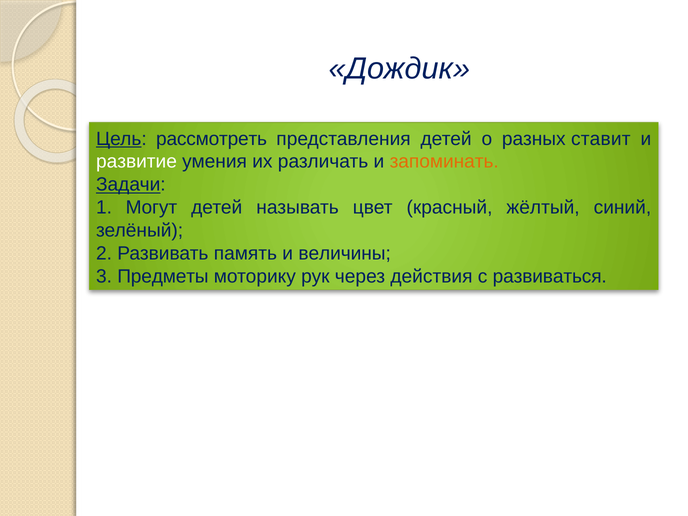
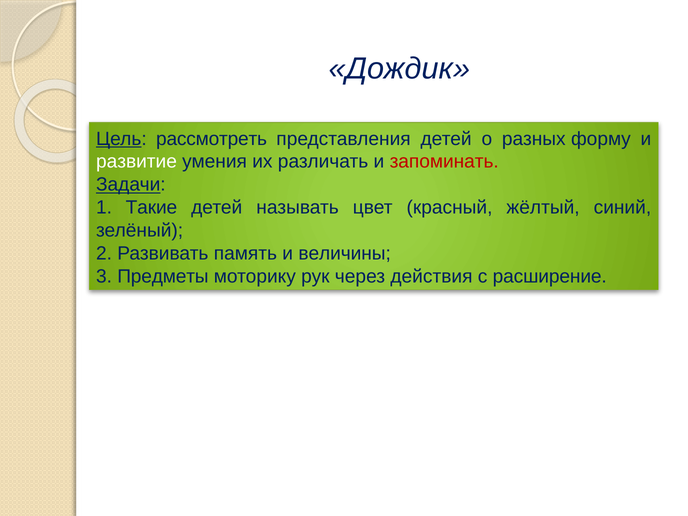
ставит: ставит -> форму
запоминать colour: orange -> red
Могут: Могут -> Такие
развиваться: развиваться -> расширение
